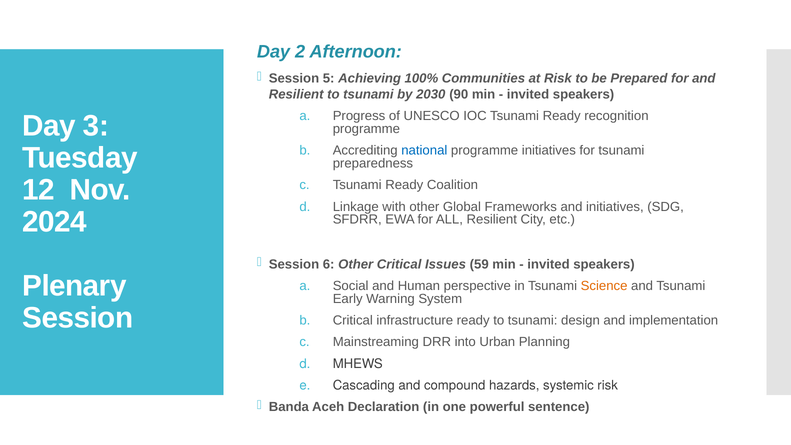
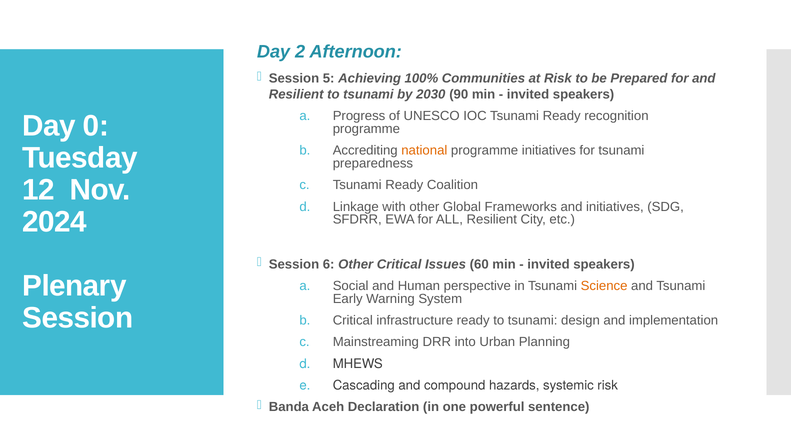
3: 3 -> 0
national colour: blue -> orange
59: 59 -> 60
